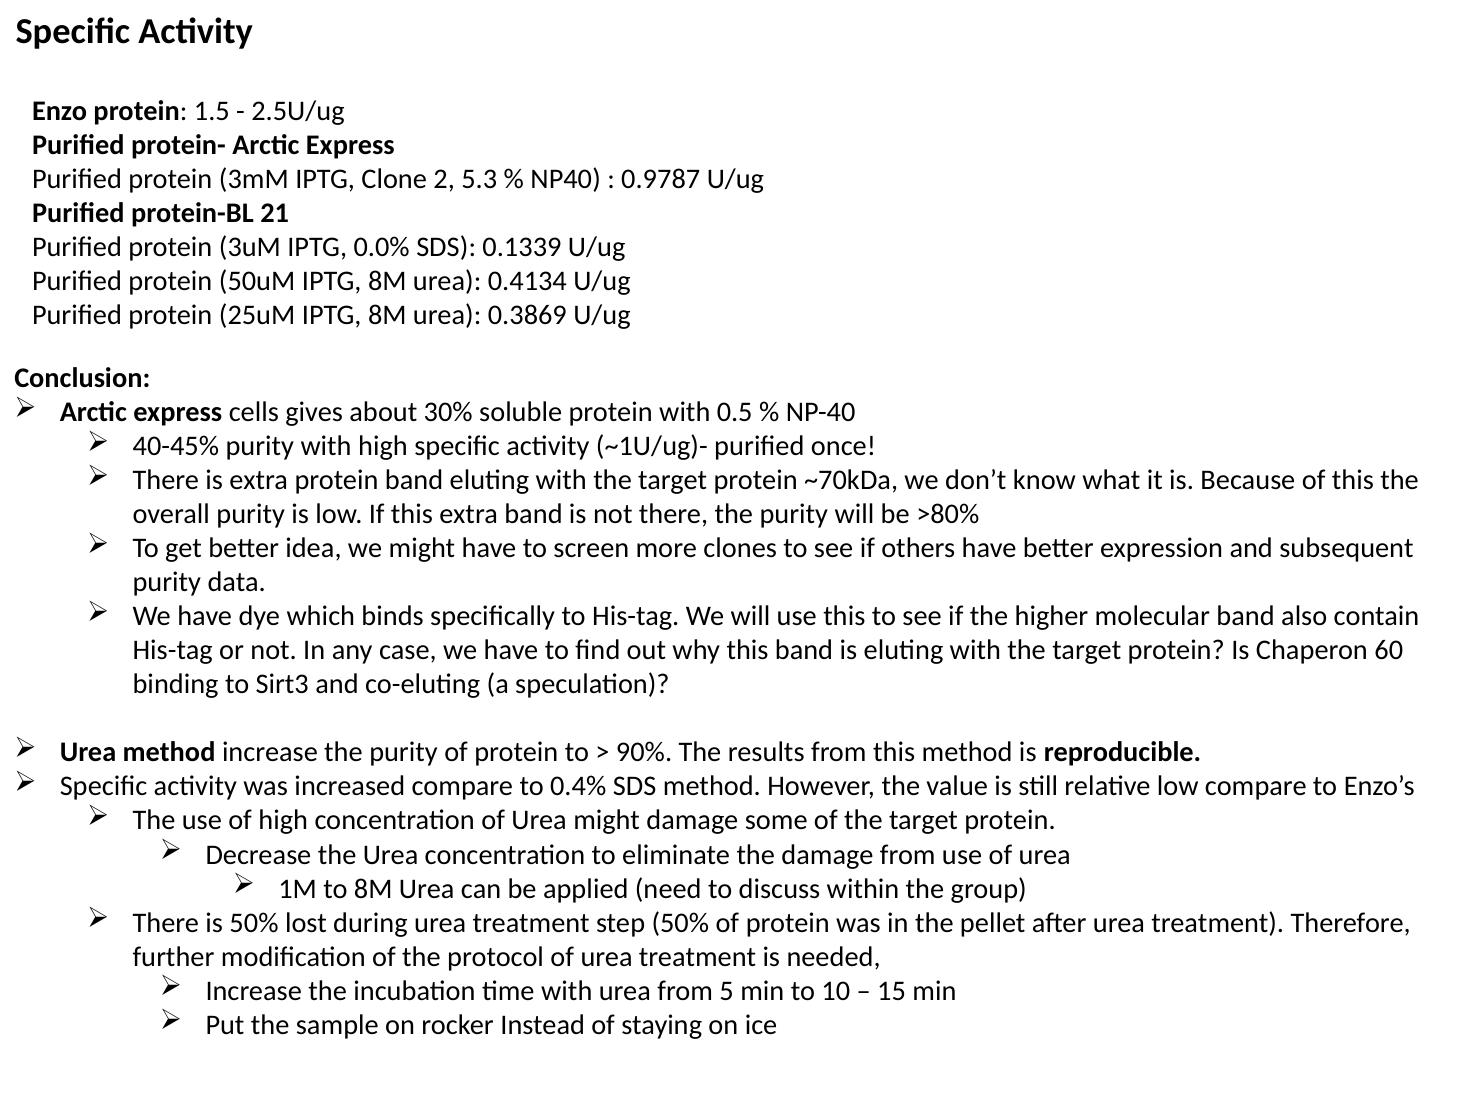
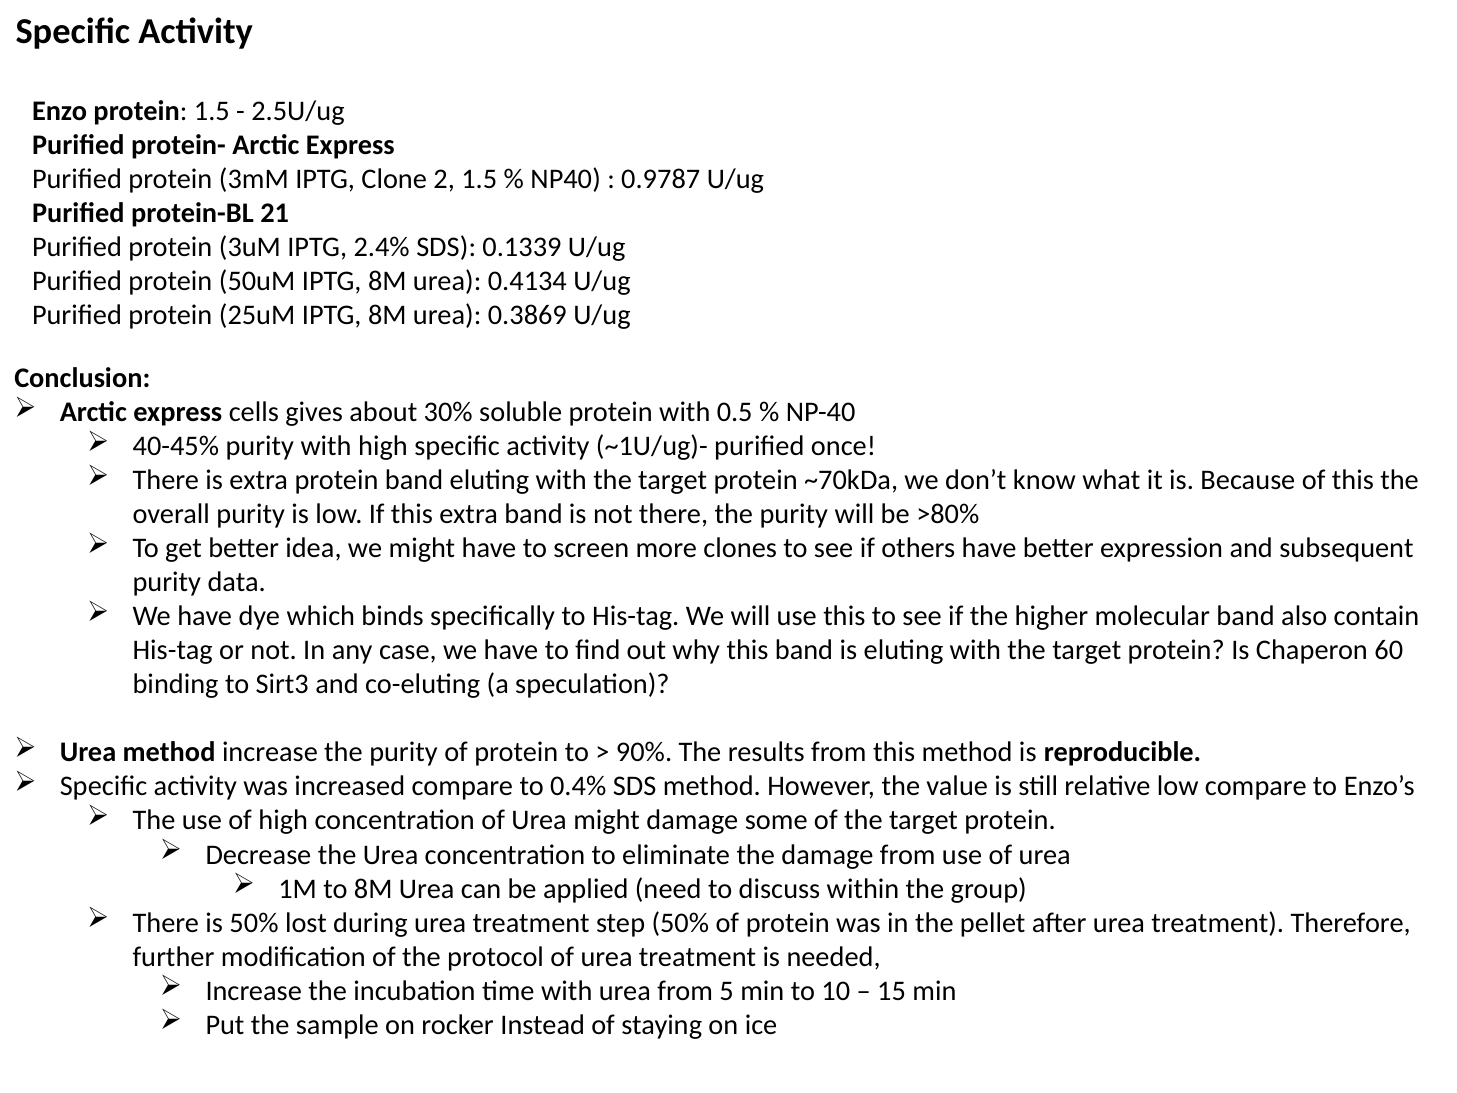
2 5.3: 5.3 -> 1.5
0.0%: 0.0% -> 2.4%
